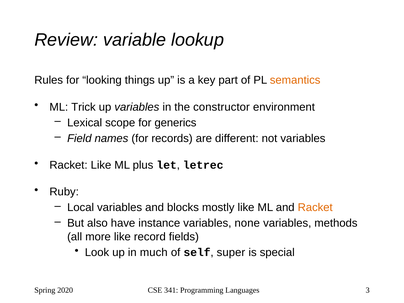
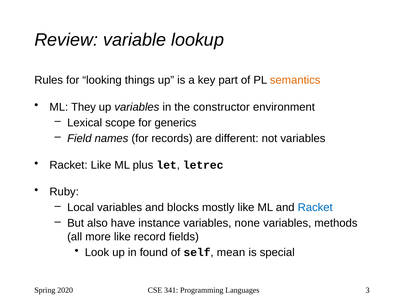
Trick: Trick -> They
Racket at (315, 208) colour: orange -> blue
much: much -> found
super: super -> mean
